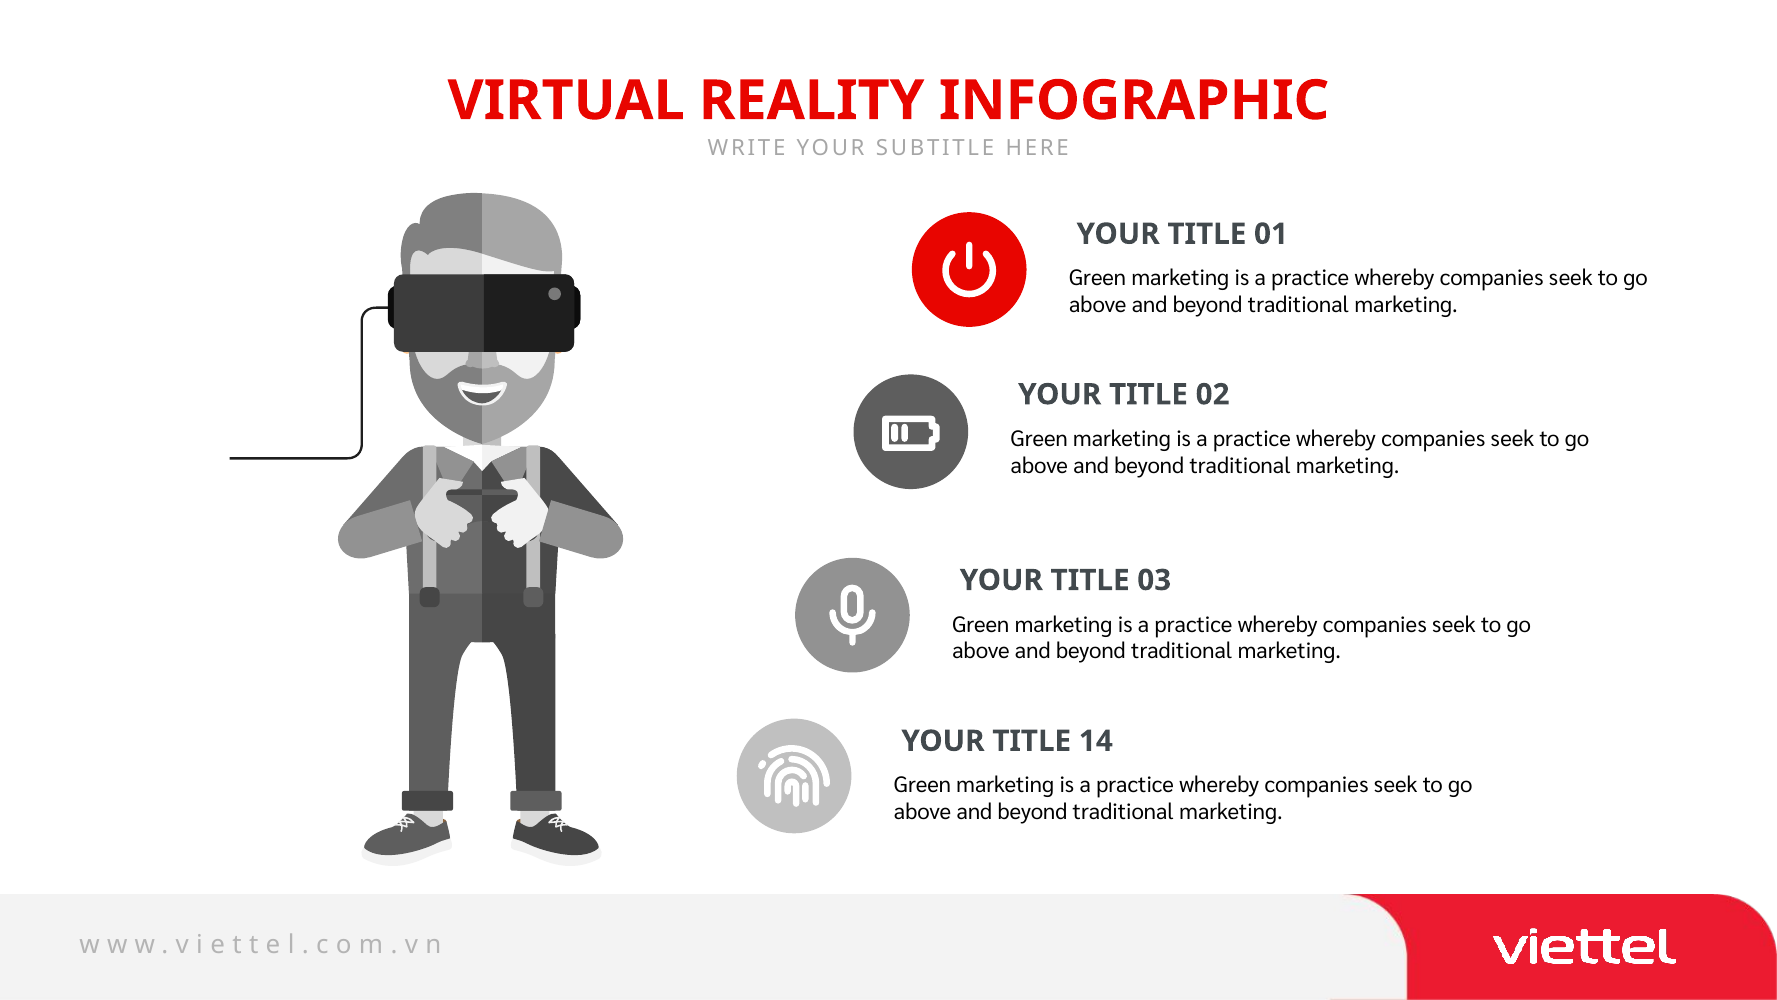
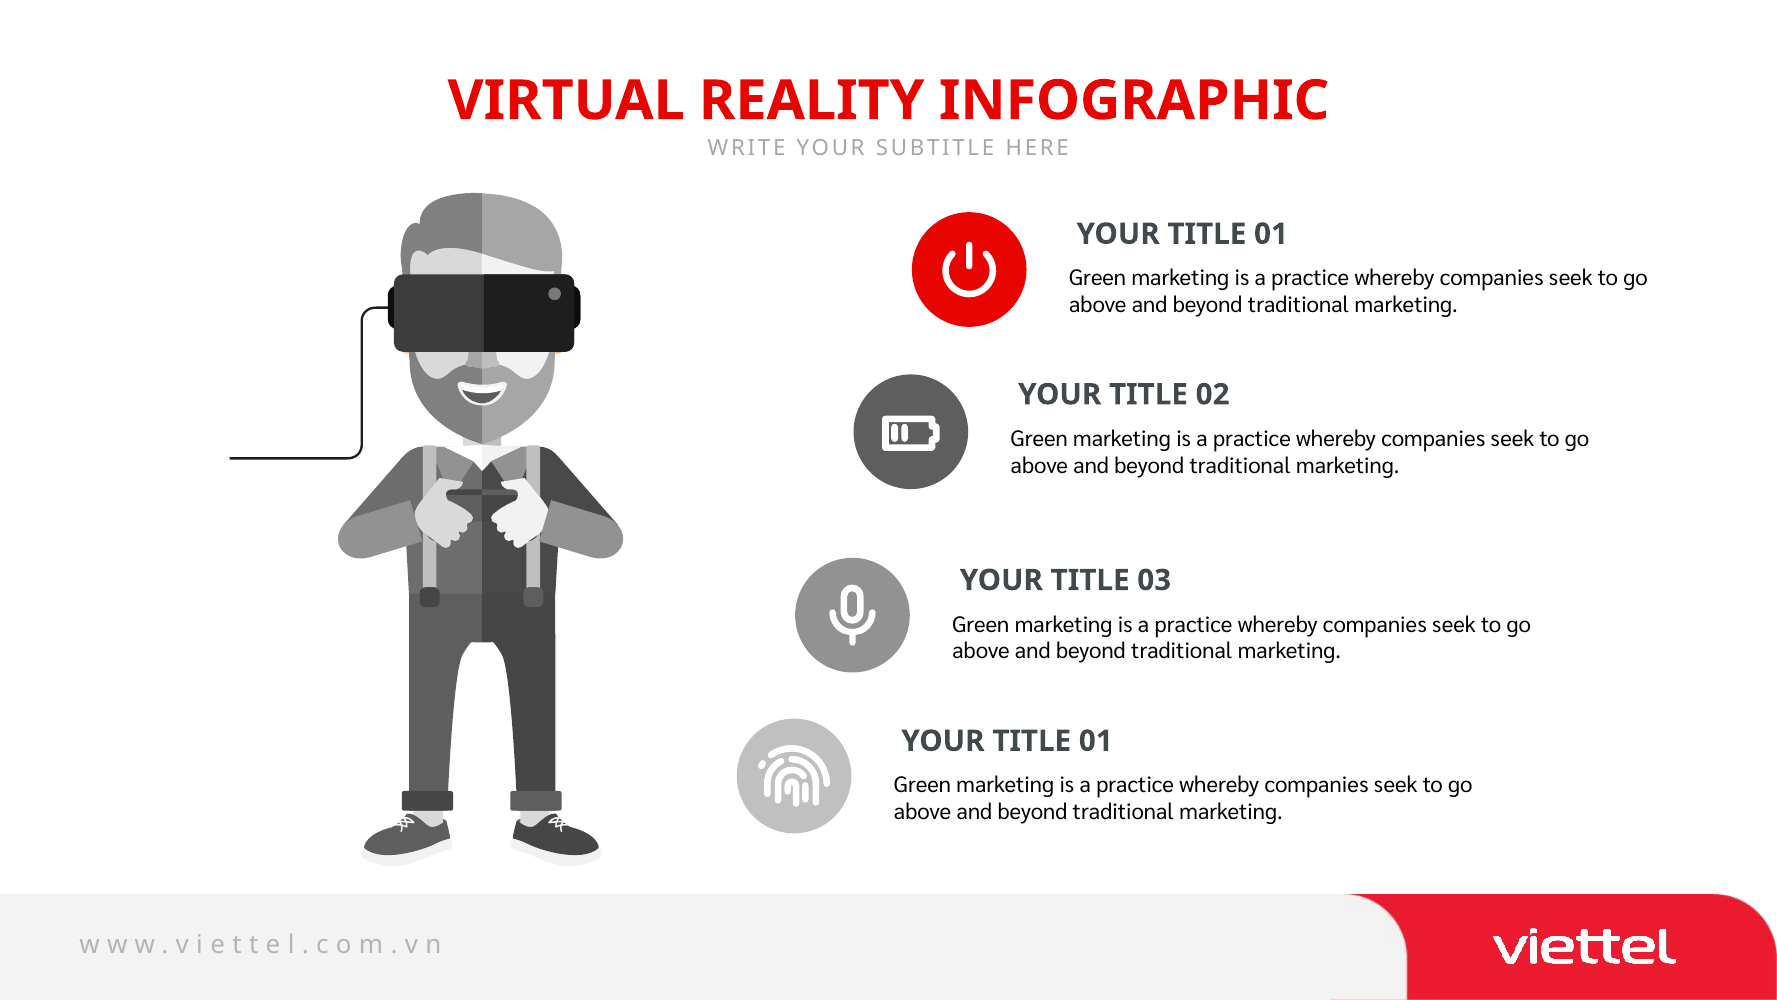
14 at (1096, 741): 14 -> 01
